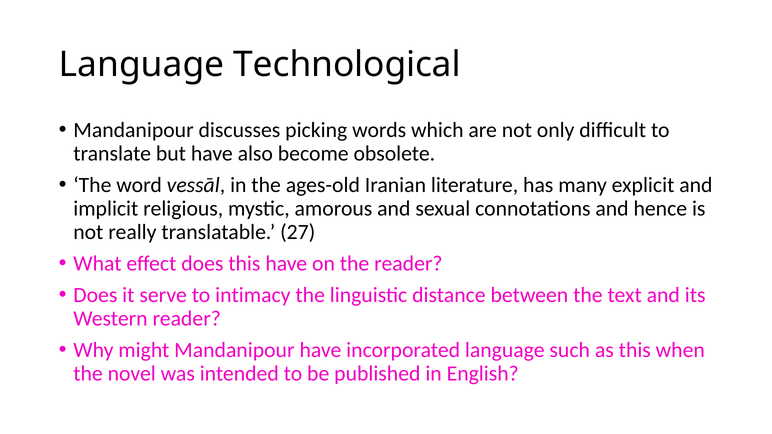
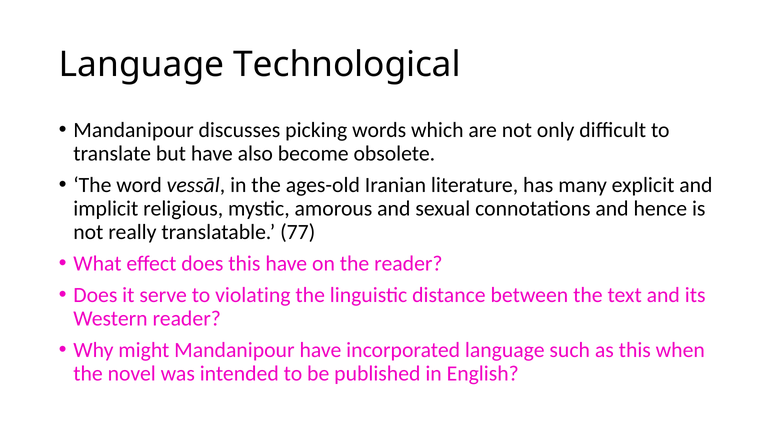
27: 27 -> 77
intimacy: intimacy -> violating
